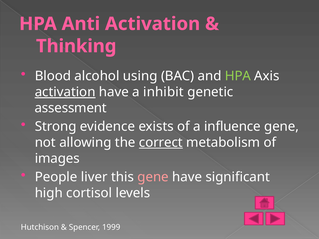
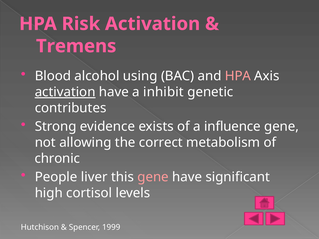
Anti: Anti -> Risk
Thinking: Thinking -> Tremens
HPA at (238, 76) colour: light green -> pink
assessment: assessment -> contributes
correct underline: present -> none
images: images -> chronic
